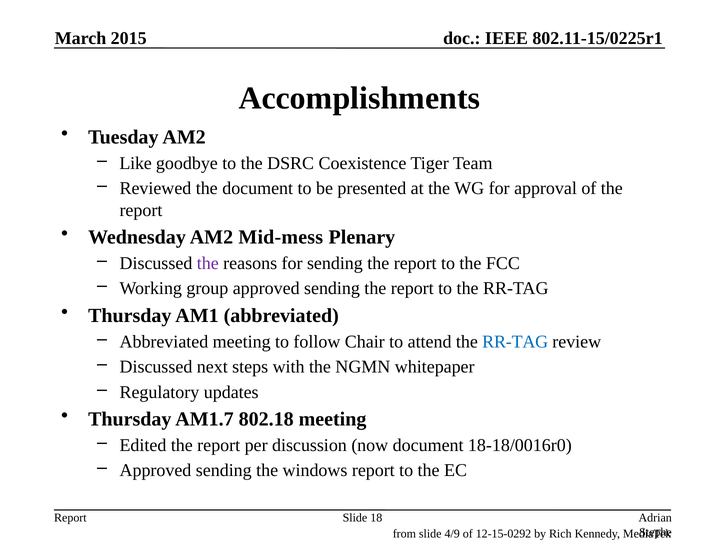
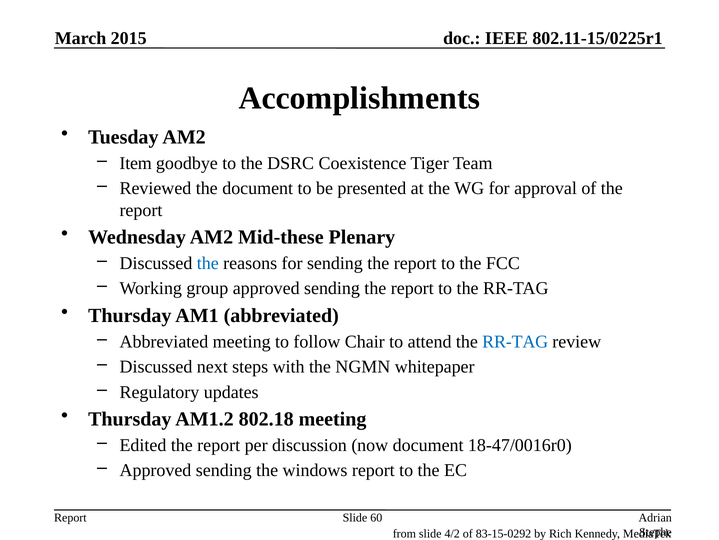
Like: Like -> Item
Mid-mess: Mid-mess -> Mid-these
the at (208, 263) colour: purple -> blue
AM1.7: AM1.7 -> AM1.2
18-18/0016r0: 18-18/0016r0 -> 18-47/0016r0
18: 18 -> 60
4/9: 4/9 -> 4/2
12-15-0292: 12-15-0292 -> 83-15-0292
